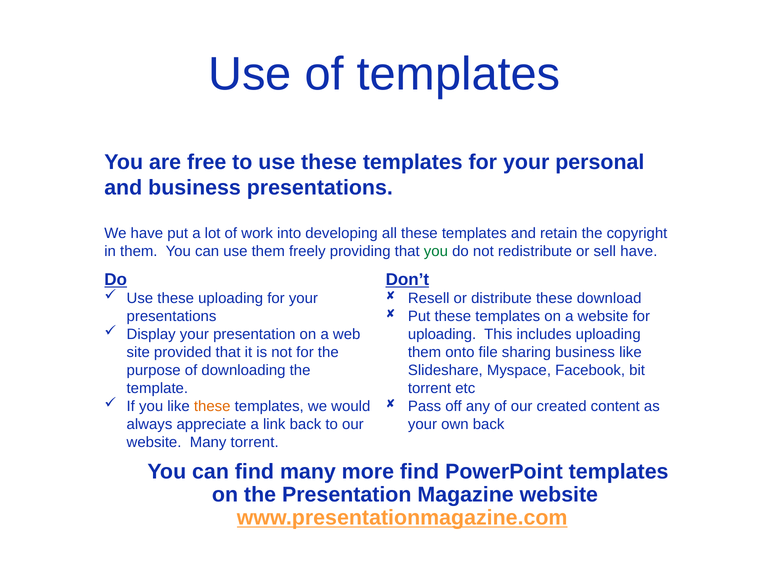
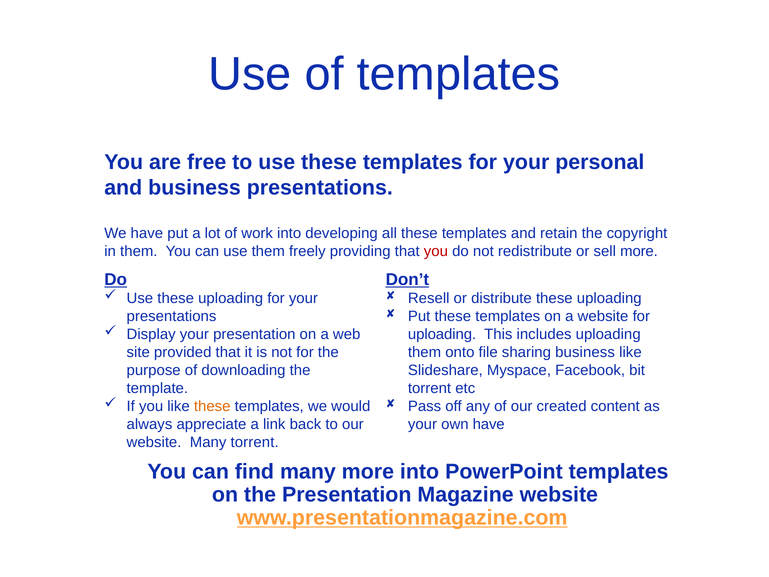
you at (436, 251) colour: green -> red
sell have: have -> more
distribute these download: download -> uploading
own back: back -> have
more find: find -> into
